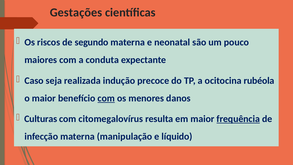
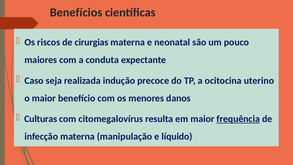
Gestações: Gestações -> Benefícios
segundo: segundo -> cirurgias
rubéola: rubéola -> uterino
com at (106, 98) underline: present -> none
